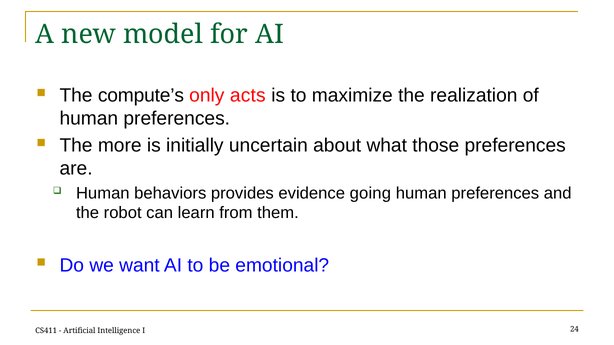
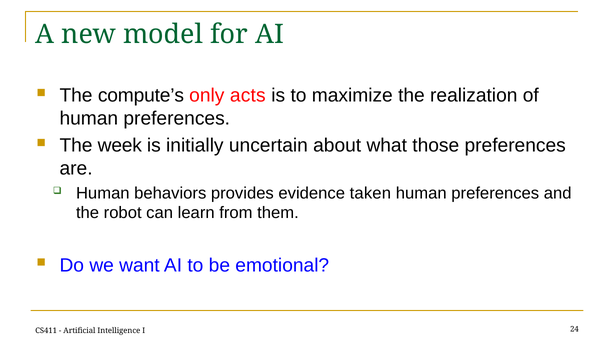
more: more -> week
going: going -> taken
